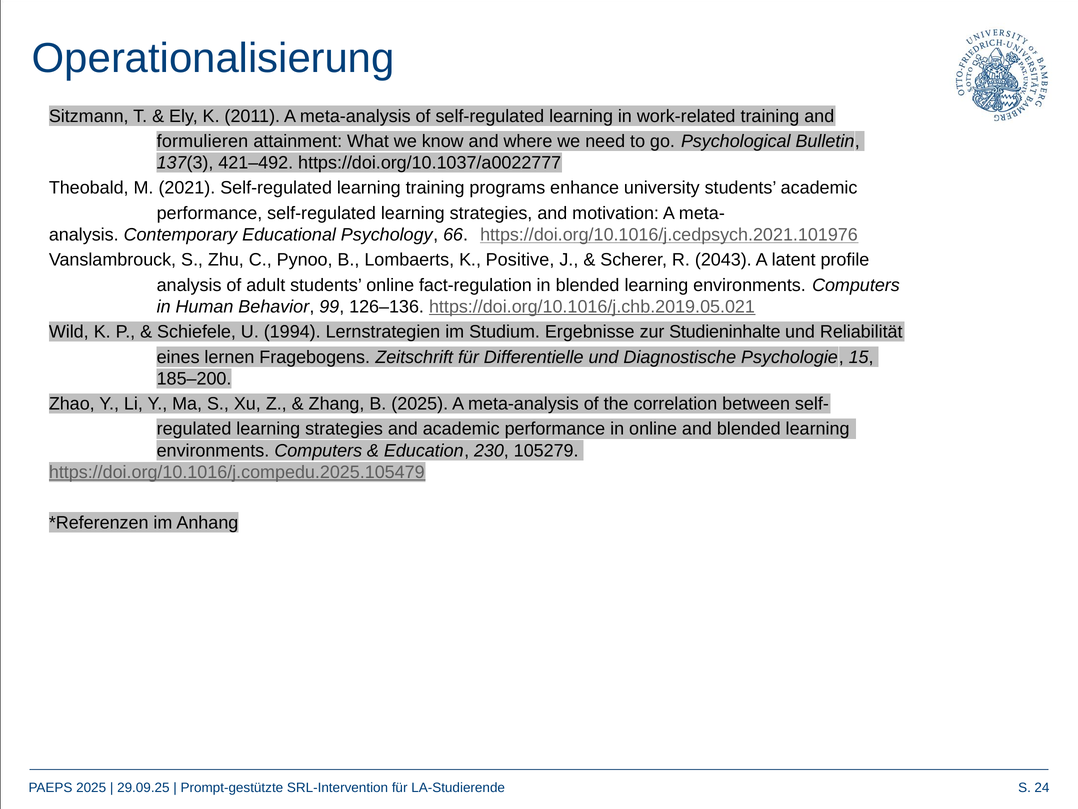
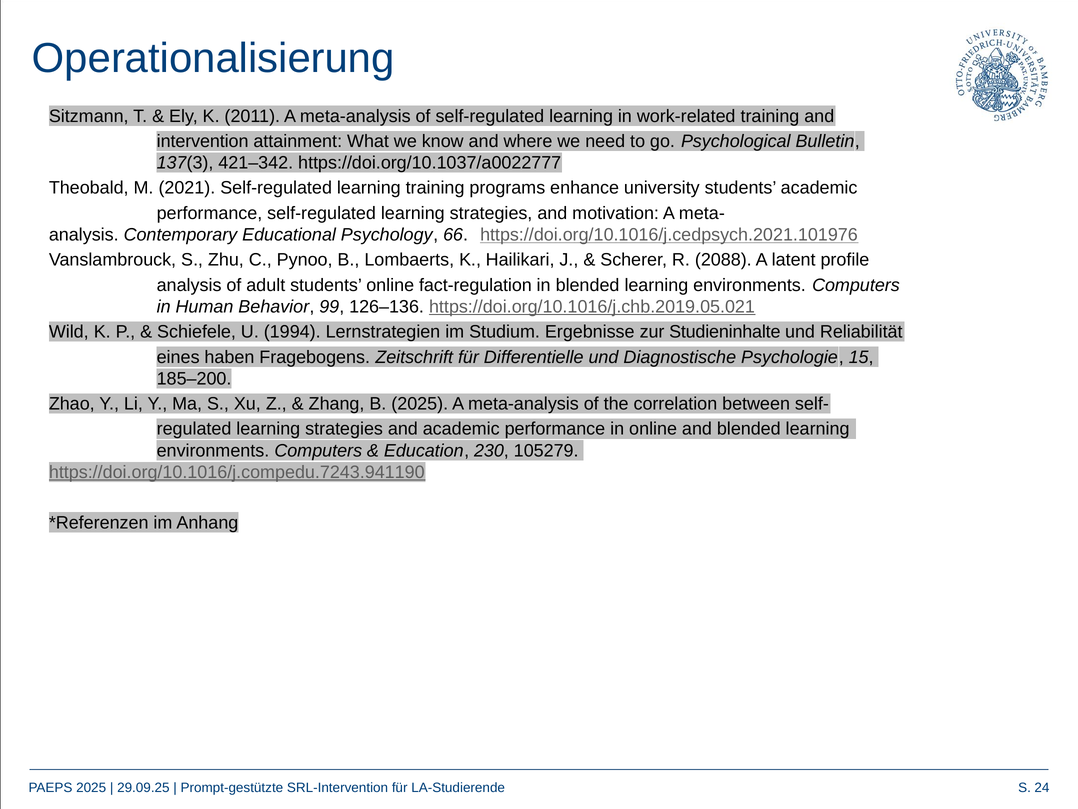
formulieren: formulieren -> intervention
421–492: 421–492 -> 421–342
Positive: Positive -> Hailikari
2043: 2043 -> 2088
lernen: lernen -> haben
https://doi.org/10.1016/j.compedu.2025.105479: https://doi.org/10.1016/j.compedu.2025.105479 -> https://doi.org/10.1016/j.compedu.7243.941190
